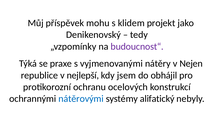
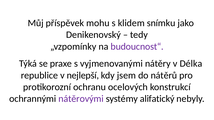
projekt: projekt -> snímku
Nejen: Nejen -> Délka
obhájil: obhájil -> nátěrů
nátěrovými colour: blue -> purple
